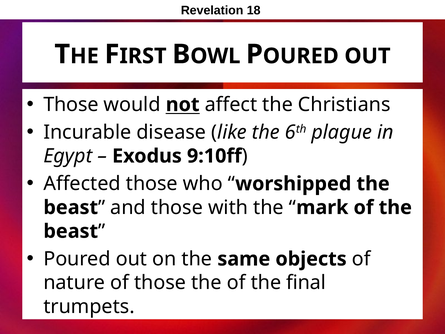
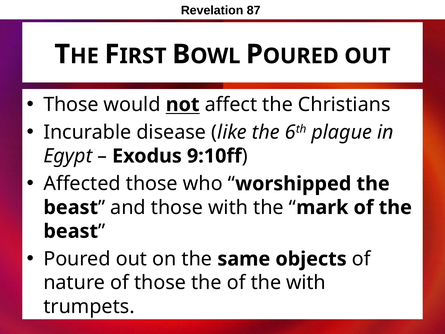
18: 18 -> 87
the final: final -> with
